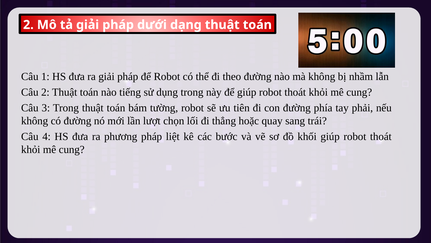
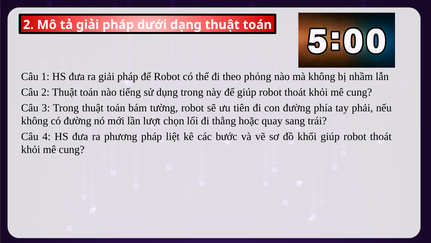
theo đường: đường -> phỏng
